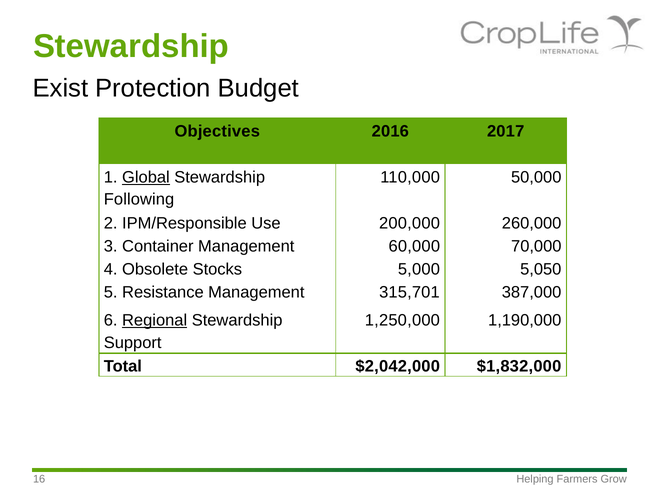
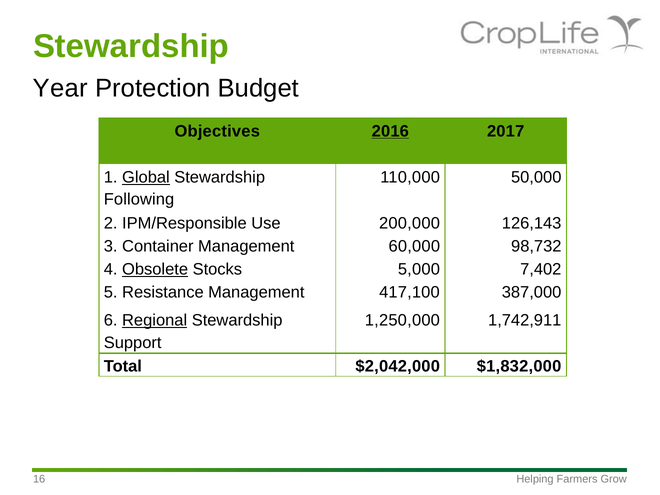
Exist: Exist -> Year
2016 underline: none -> present
260,000: 260,000 -> 126,143
70,000: 70,000 -> 98,732
Obsolete underline: none -> present
5,050: 5,050 -> 7,402
315,701: 315,701 -> 417,100
1,190,000: 1,190,000 -> 1,742,911
